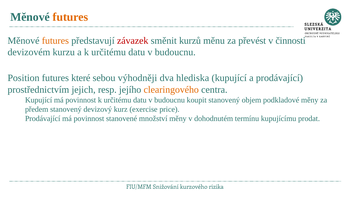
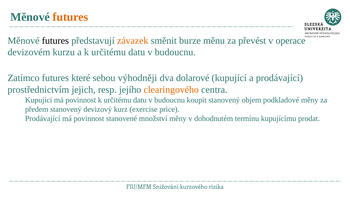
futures at (55, 41) colour: orange -> black
závazek colour: red -> orange
kurzů: kurzů -> burze
činnosti: činnosti -> operace
Position: Position -> Zatímco
hlediska: hlediska -> dolarové
